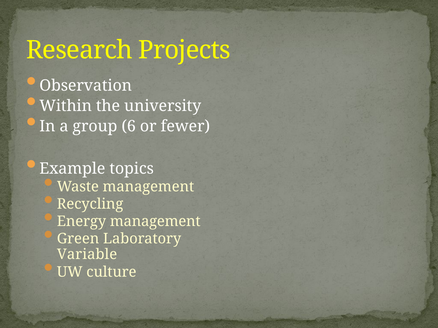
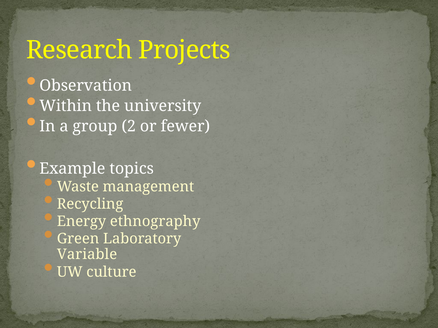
6: 6 -> 2
Energy management: management -> ethnography
